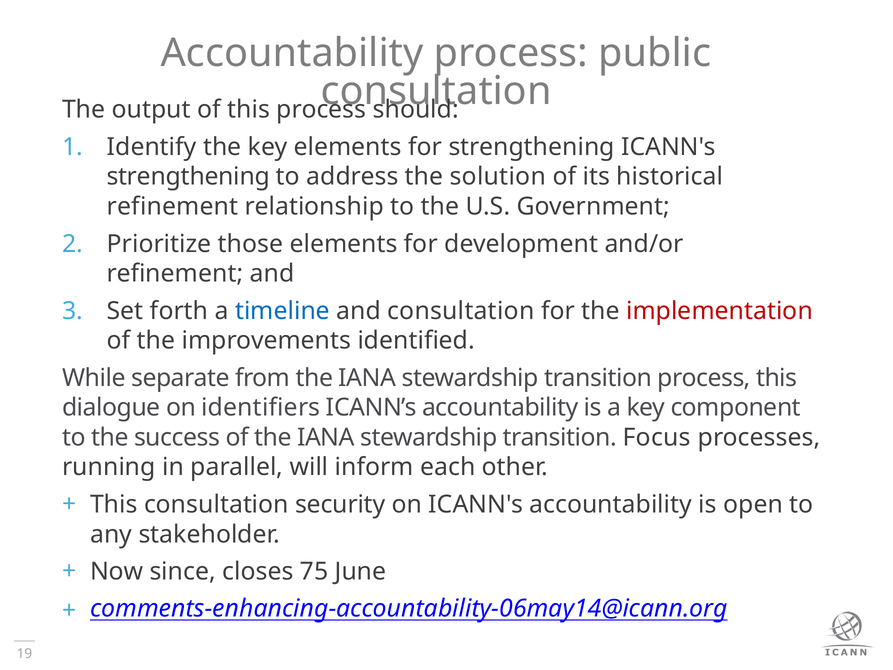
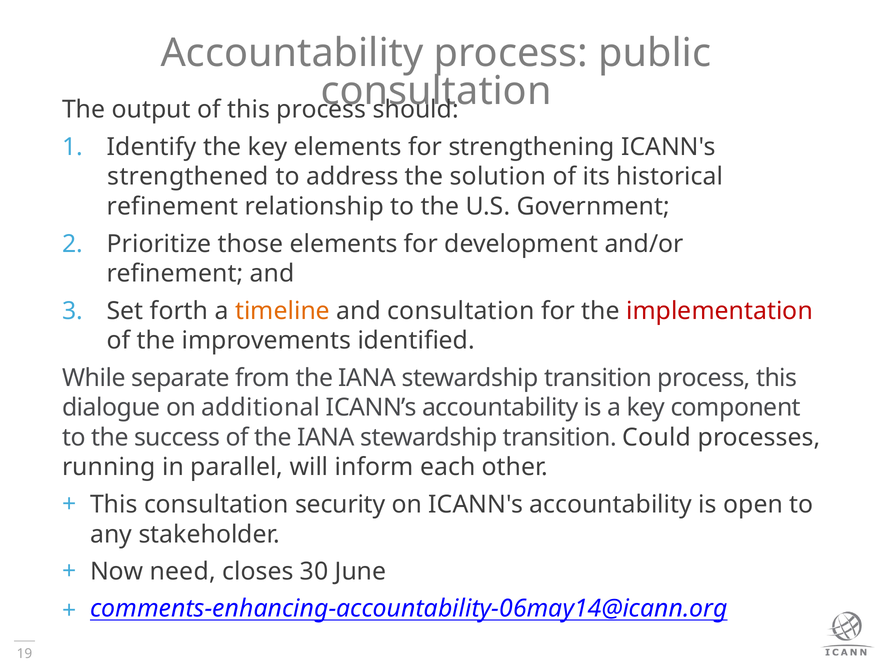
strengthening at (188, 177): strengthening -> strengthened
timeline colour: blue -> orange
identifiers: identifiers -> additional
Focus: Focus -> Could
since: since -> need
75: 75 -> 30
